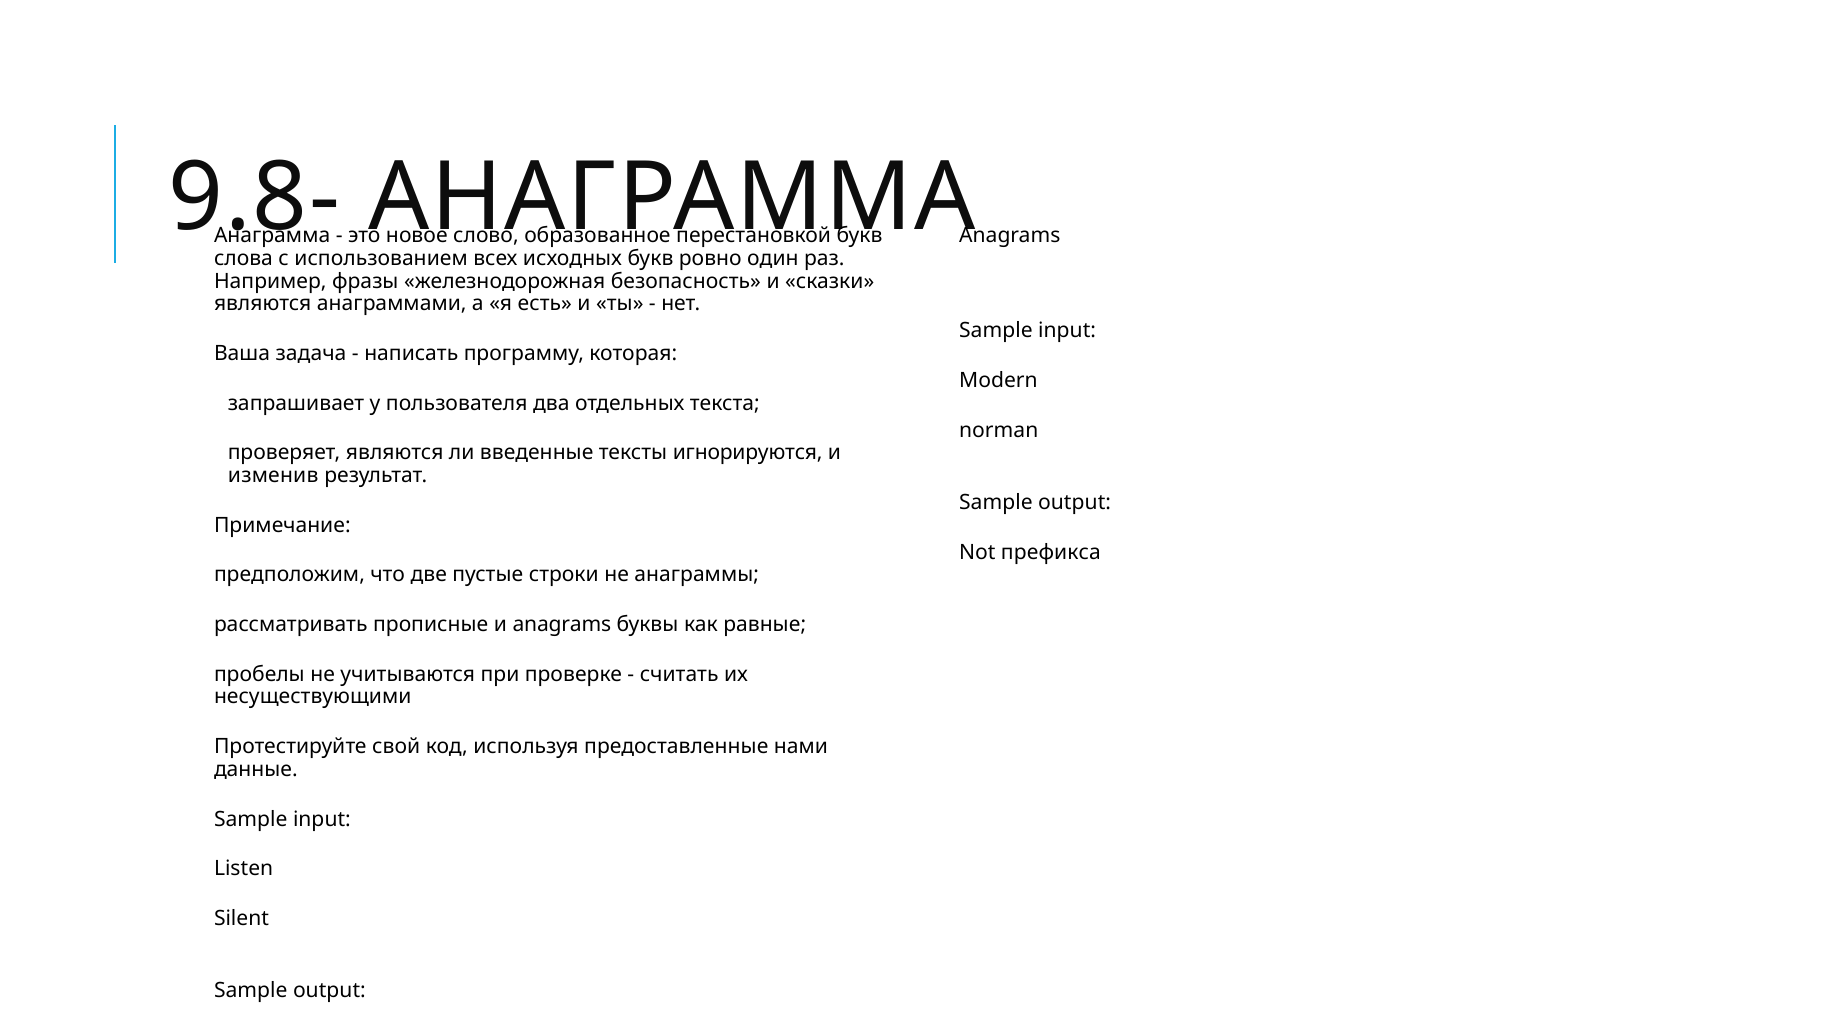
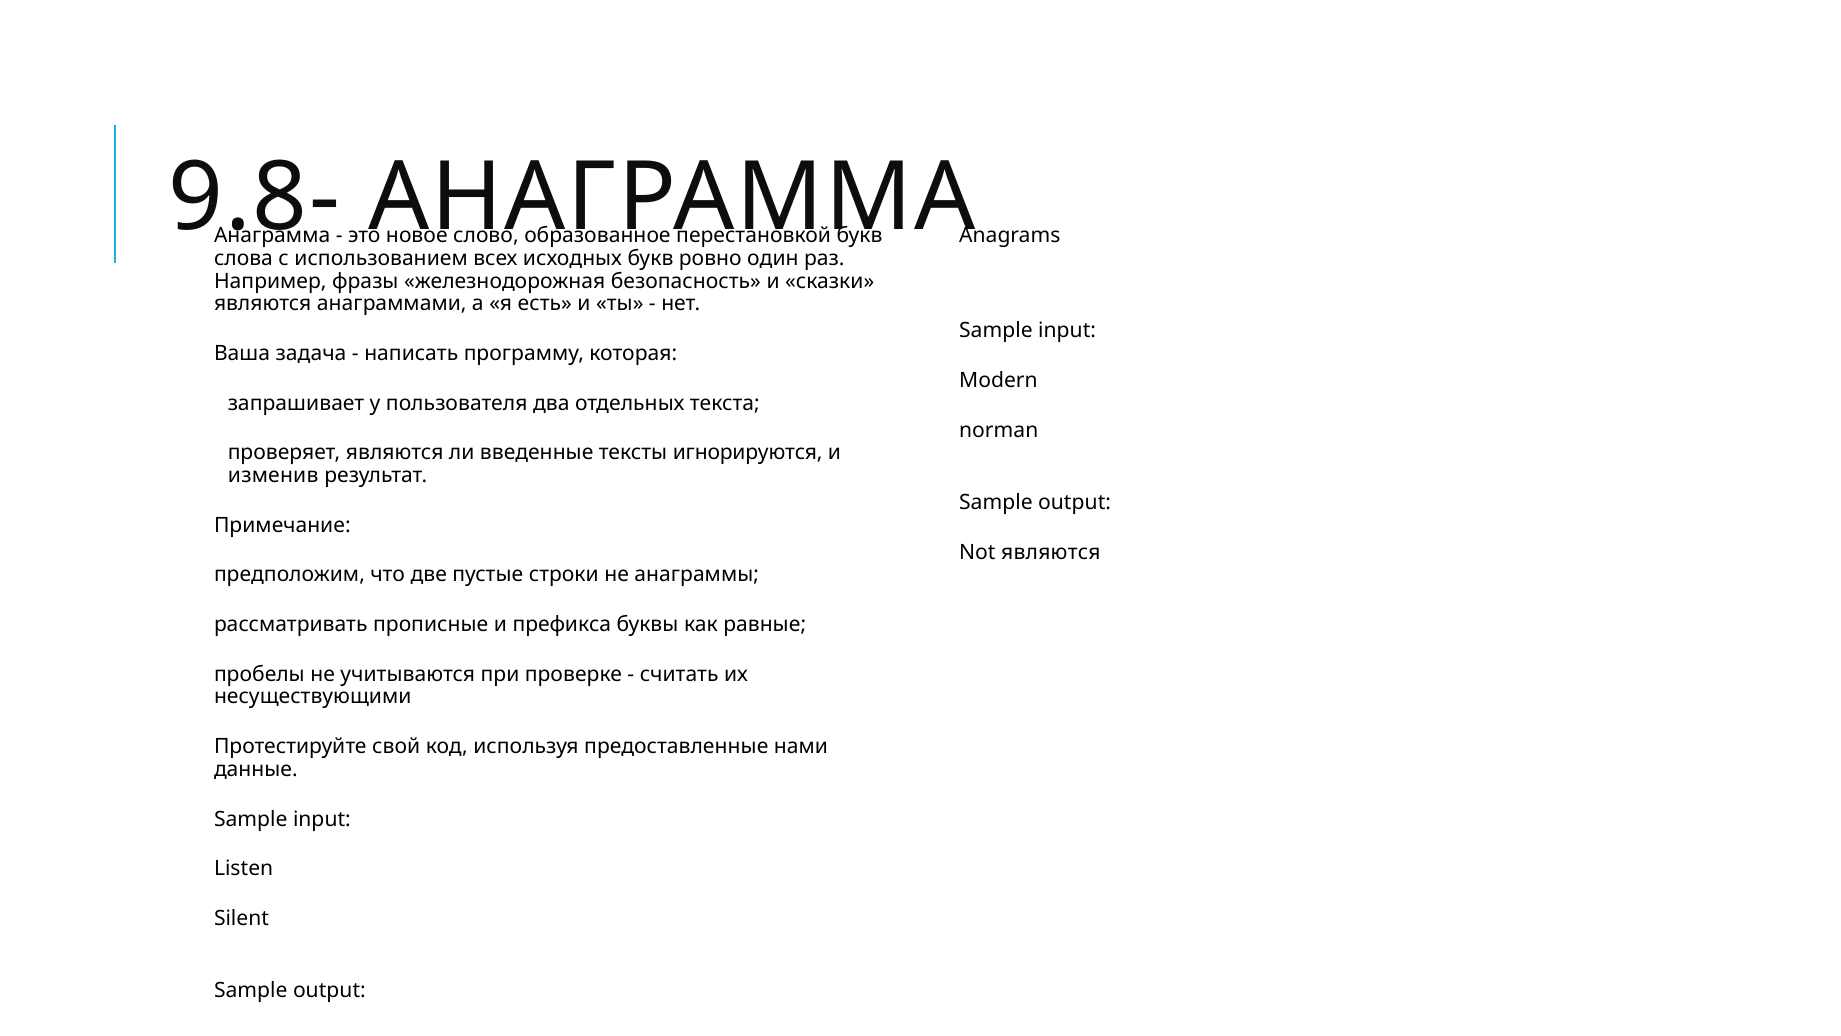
Not префикса: префикса -> являются
и anagrams: anagrams -> префикса
